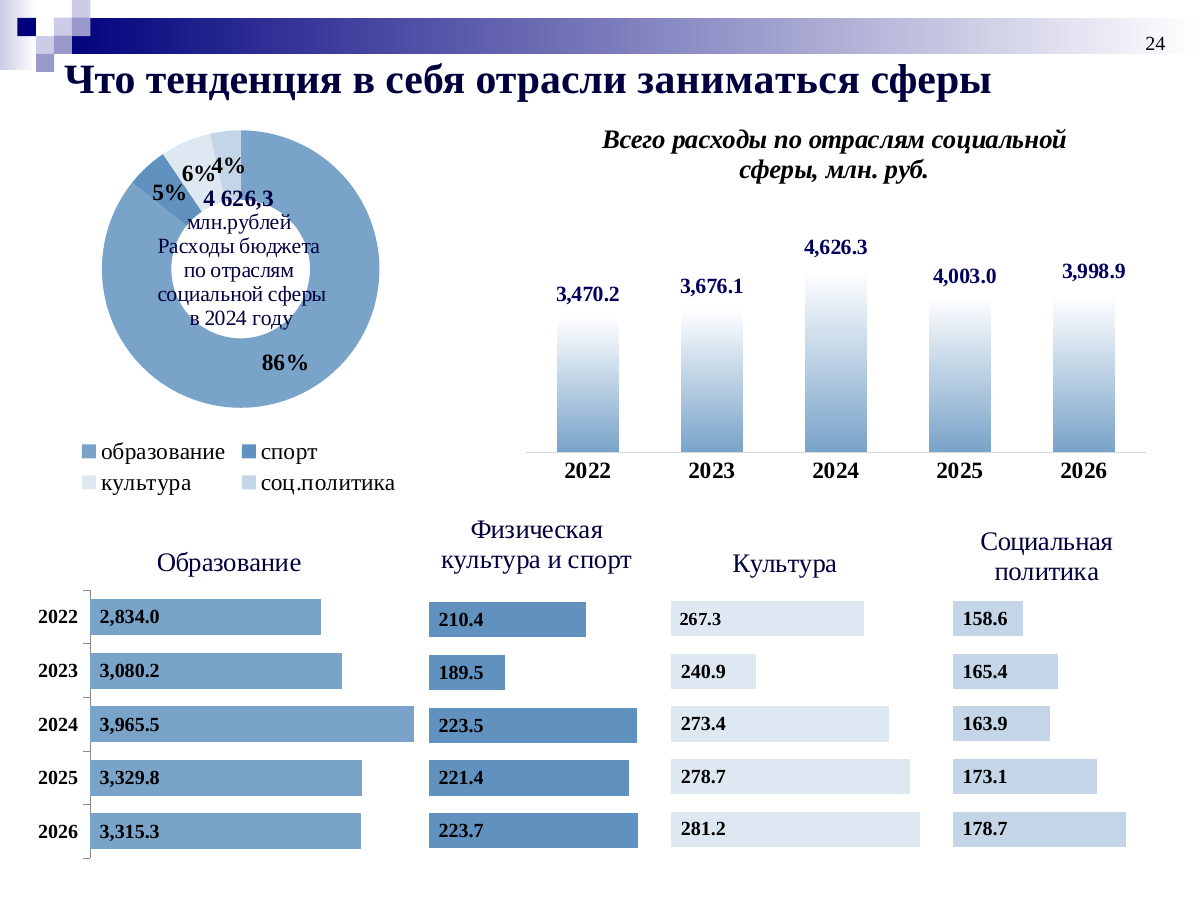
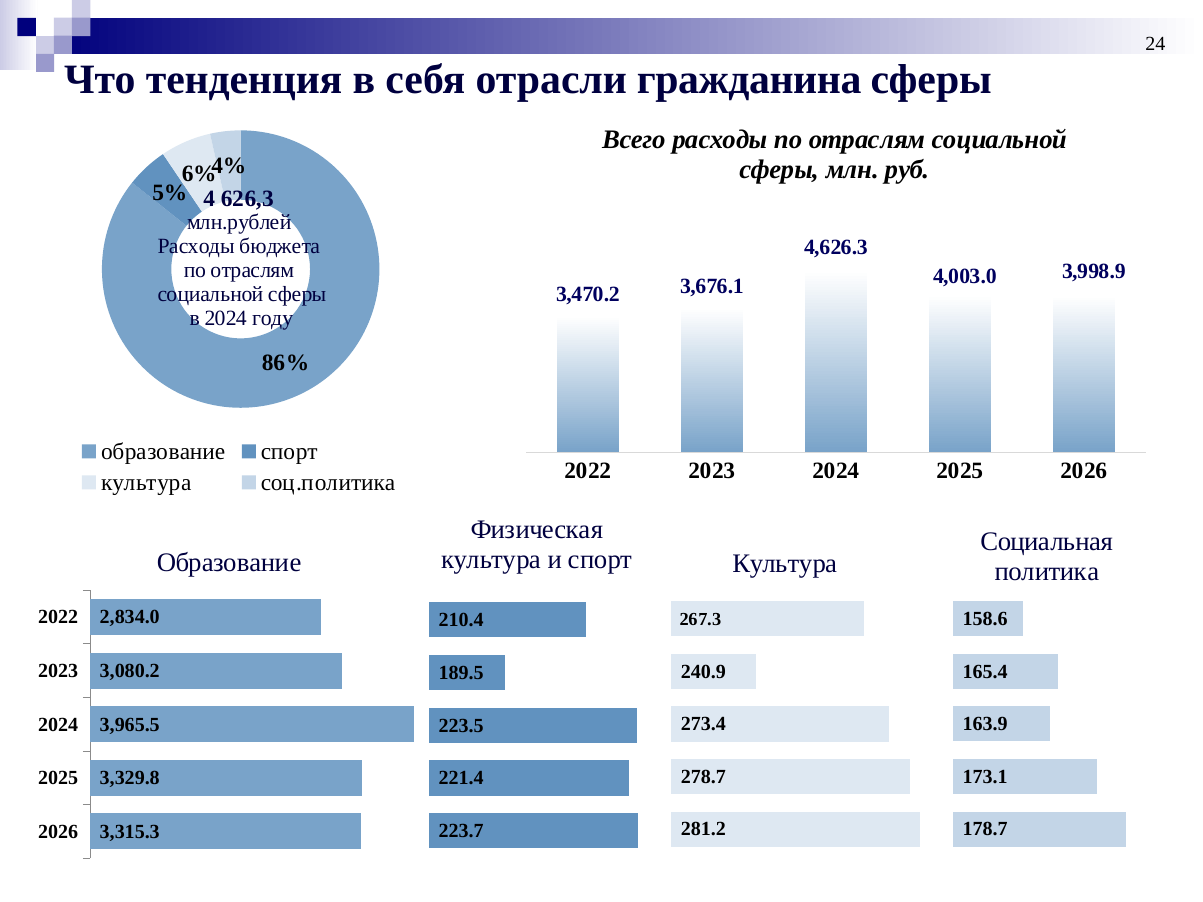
заниматься: заниматься -> гражданина
